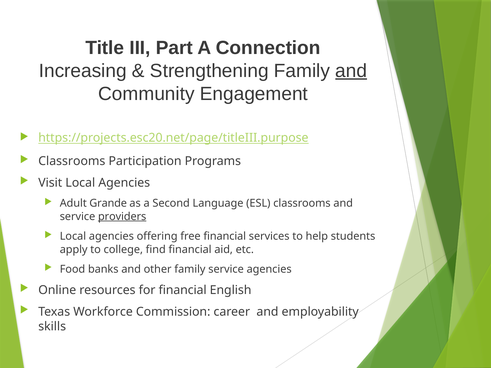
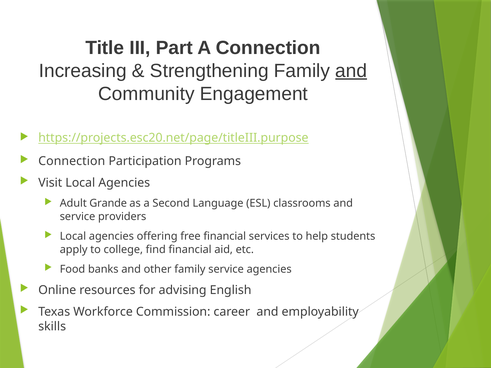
Classrooms at (72, 161): Classrooms -> Connection
providers underline: present -> none
for financial: financial -> advising
